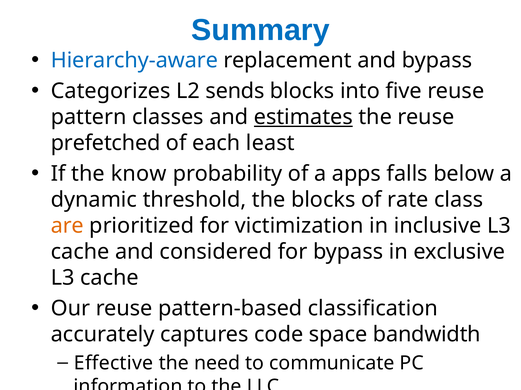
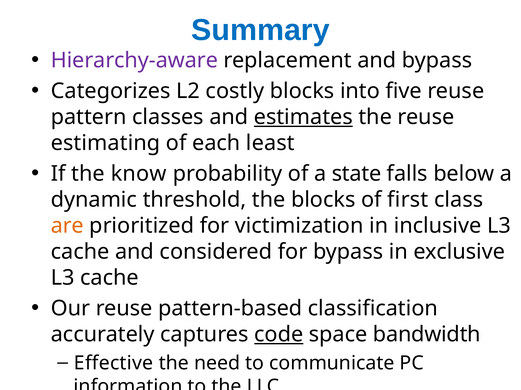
Hierarchy-aware colour: blue -> purple
sends: sends -> costly
prefetched: prefetched -> estimating
apps: apps -> state
rate: rate -> first
code underline: none -> present
